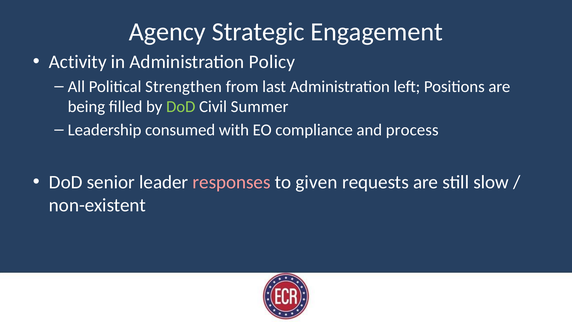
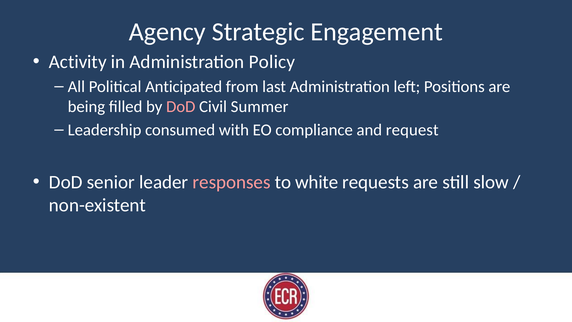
Strengthen: Strengthen -> Anticipated
DoD at (181, 106) colour: light green -> pink
process: process -> request
given: given -> white
